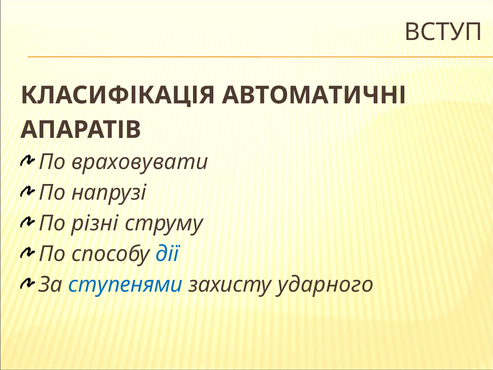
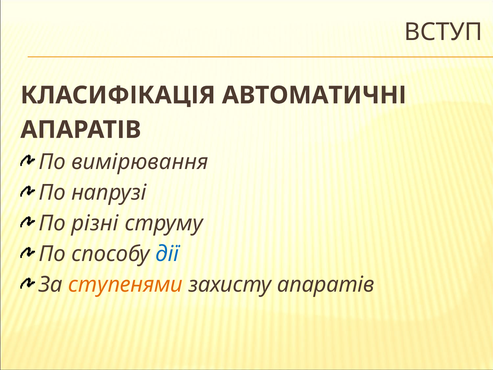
враховувати: враховувати -> вимірювання
ступенями colour: blue -> orange
захисту ударного: ударного -> апаратів
